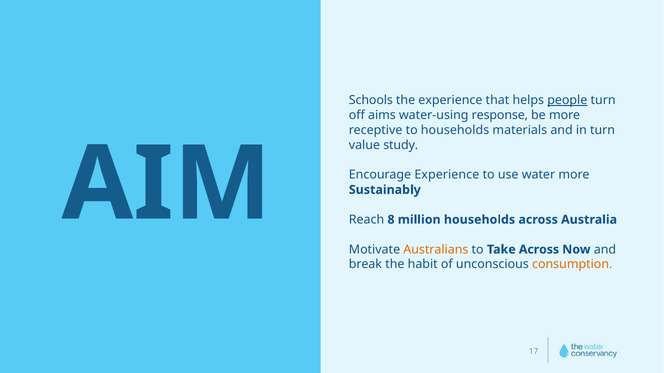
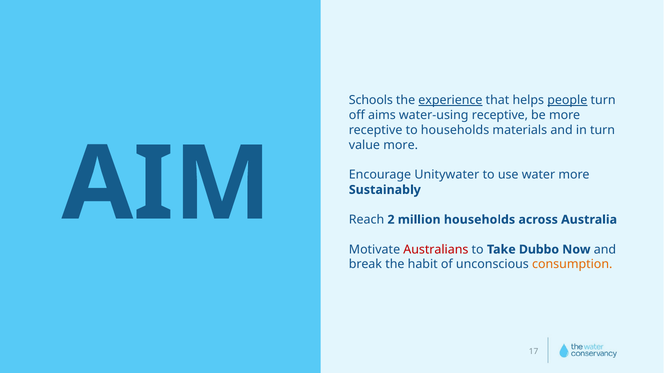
experience at (450, 100) underline: none -> present
water-using response: response -> receptive
value study: study -> more
Encourage Experience: Experience -> Unitywater
8: 8 -> 2
Australians colour: orange -> red
Take Across: Across -> Dubbo
